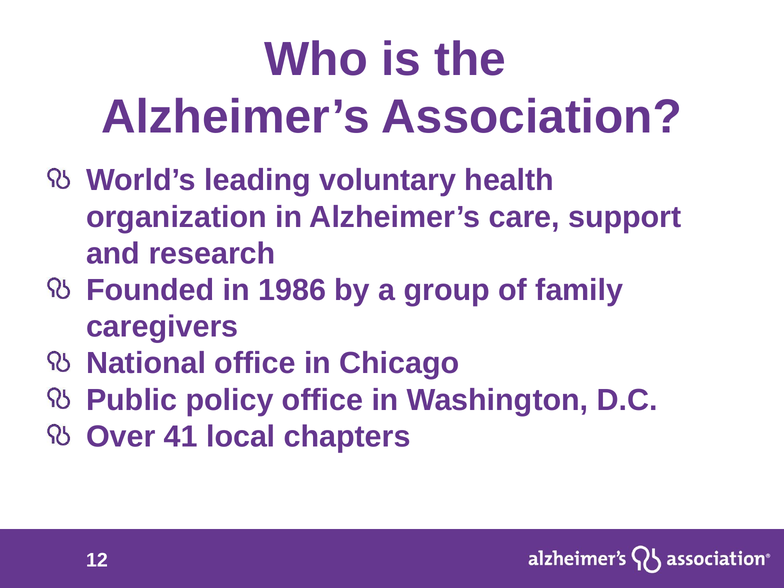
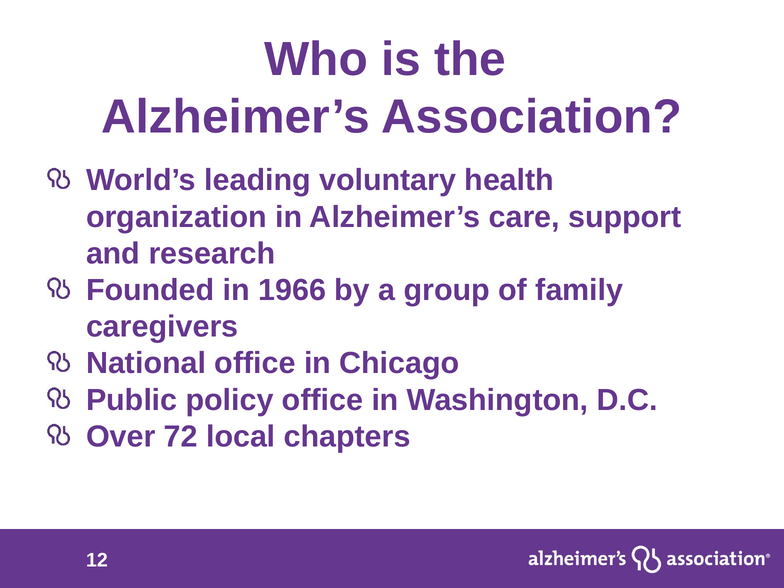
1986: 1986 -> 1966
41: 41 -> 72
